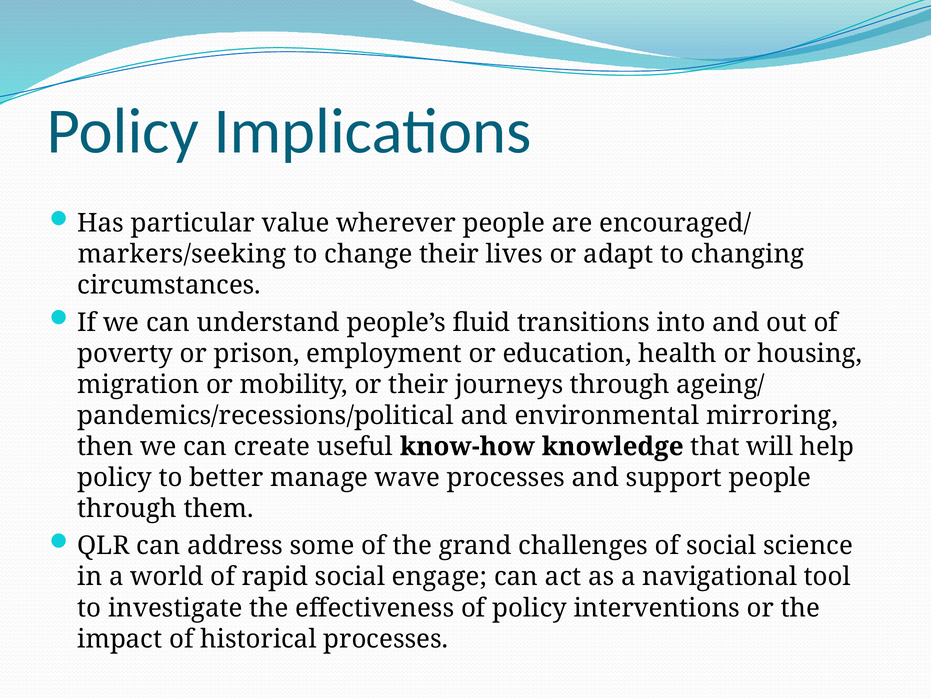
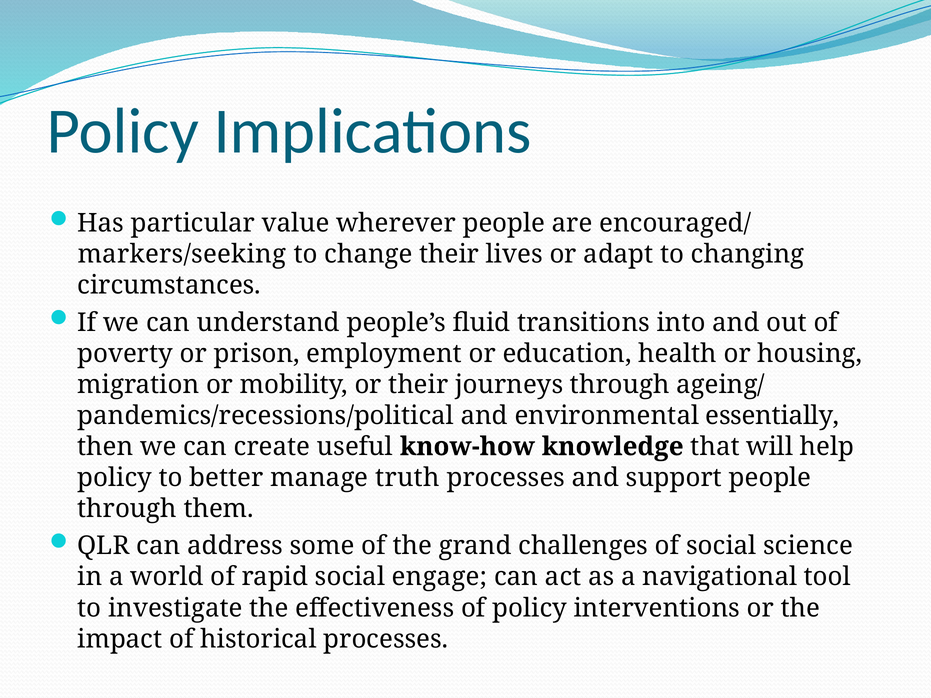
mirroring: mirroring -> essentially
wave: wave -> truth
